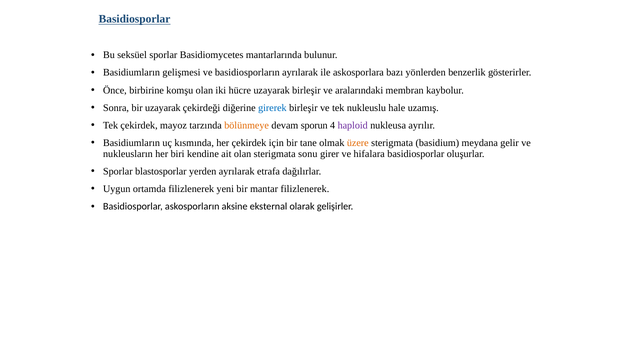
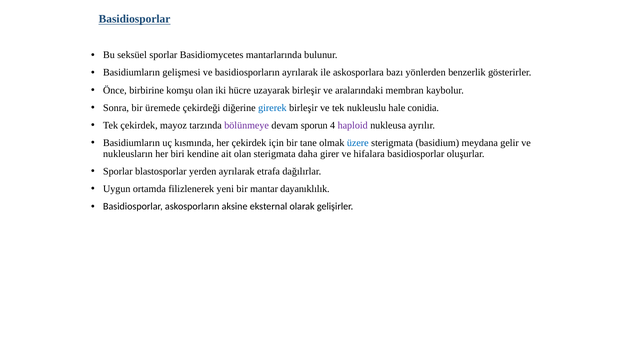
bir uzayarak: uzayarak -> üremede
uzamış: uzamış -> conidia
bölünmeye colour: orange -> purple
üzere colour: orange -> blue
sonu: sonu -> daha
mantar filizlenerek: filizlenerek -> dayanıklılık
